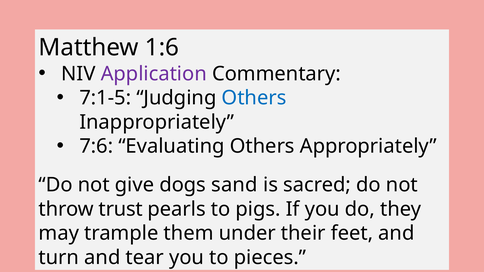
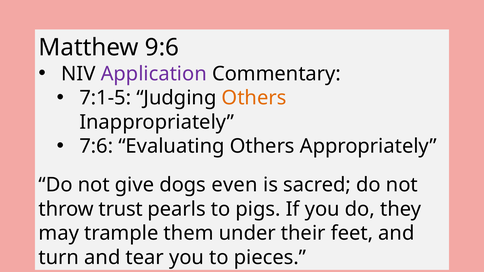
1:6: 1:6 -> 9:6
Others at (254, 98) colour: blue -> orange
sand: sand -> even
